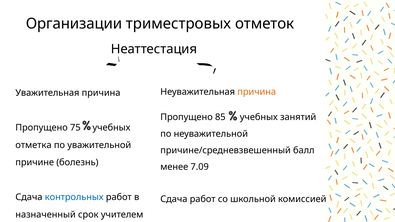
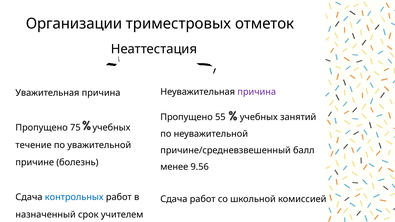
причина at (257, 92) colour: orange -> purple
85: 85 -> 55
отметка: отметка -> течение
7.09: 7.09 -> 9.56
